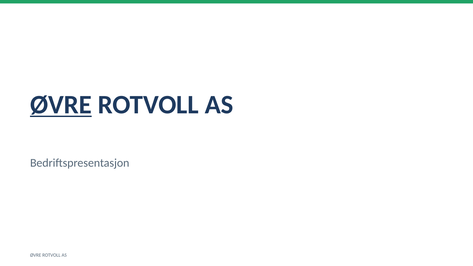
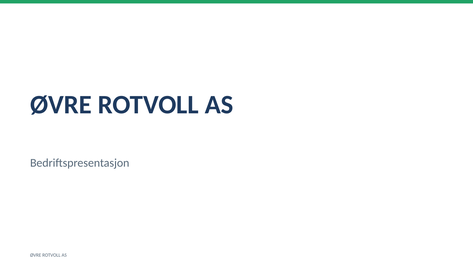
ØVRE at (61, 105) underline: present -> none
